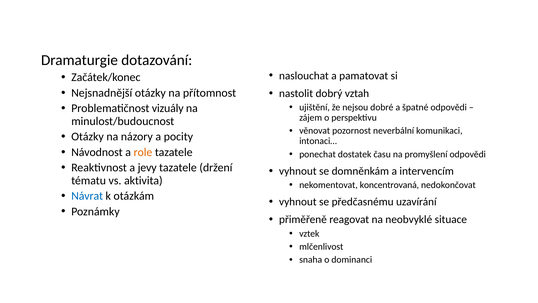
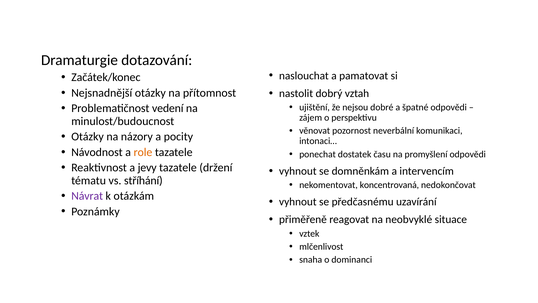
vizuály: vizuály -> vedení
aktivita: aktivita -> stříhání
Návrat colour: blue -> purple
